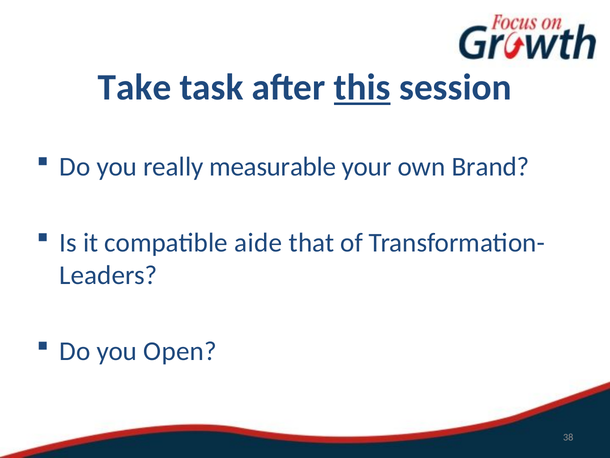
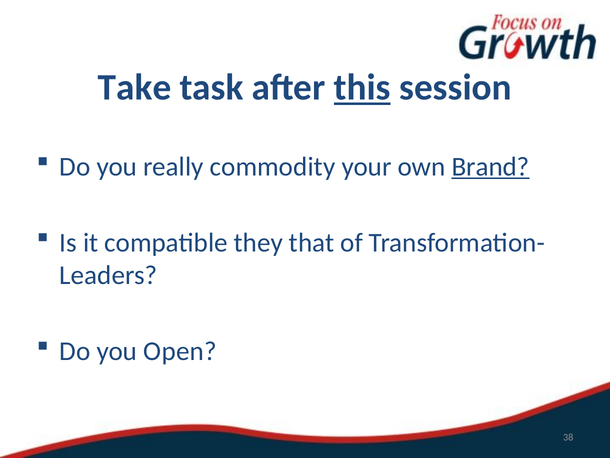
measurable: measurable -> commodity
Brand underline: none -> present
aide: aide -> they
